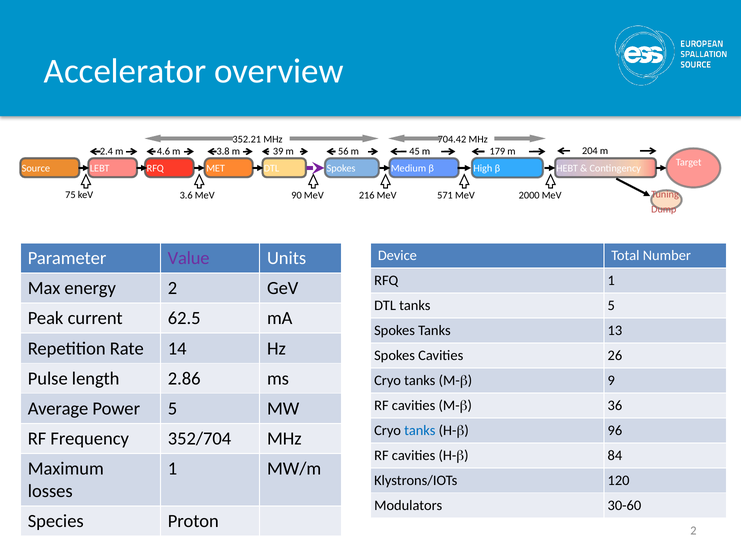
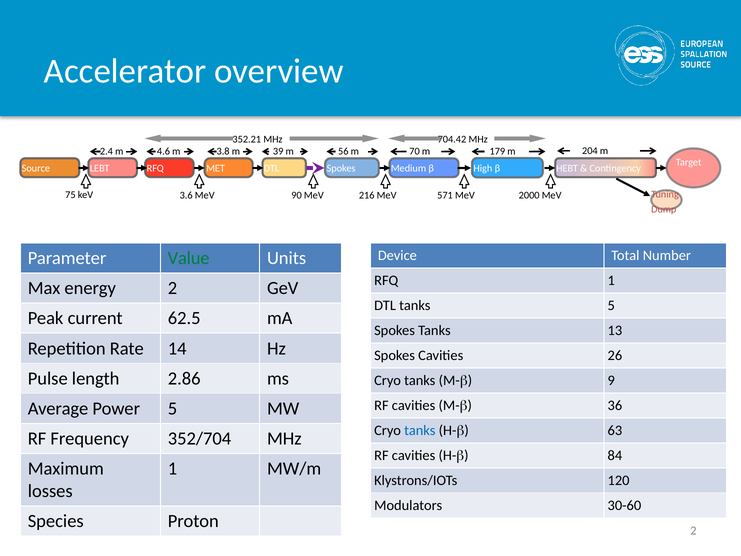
45: 45 -> 70
Value colour: purple -> green
96: 96 -> 63
